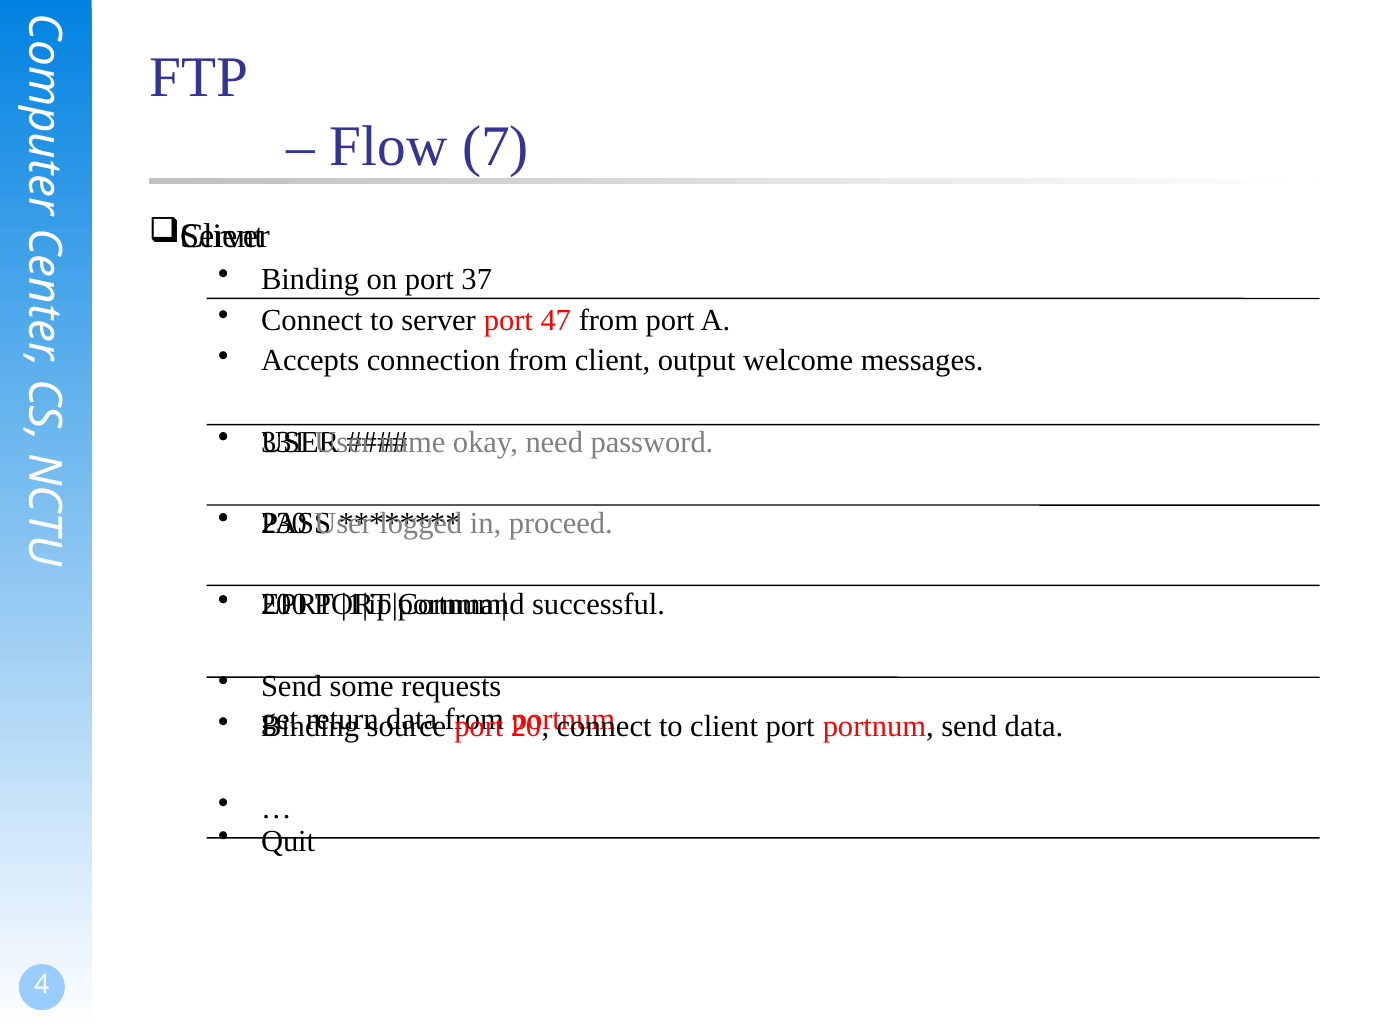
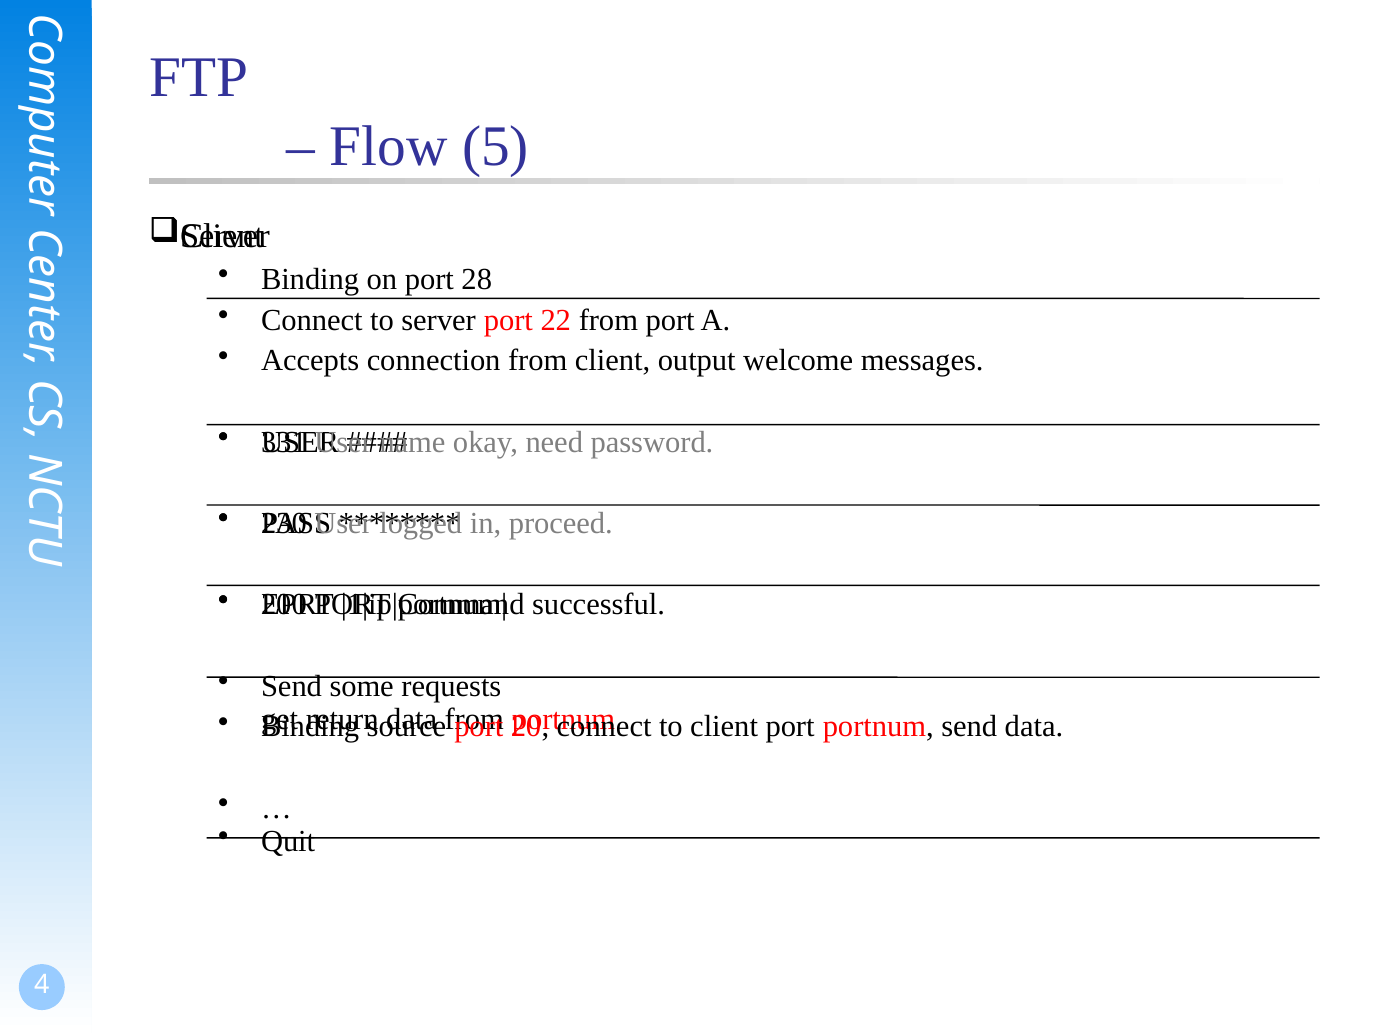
7: 7 -> 5
37: 37 -> 28
47: 47 -> 22
